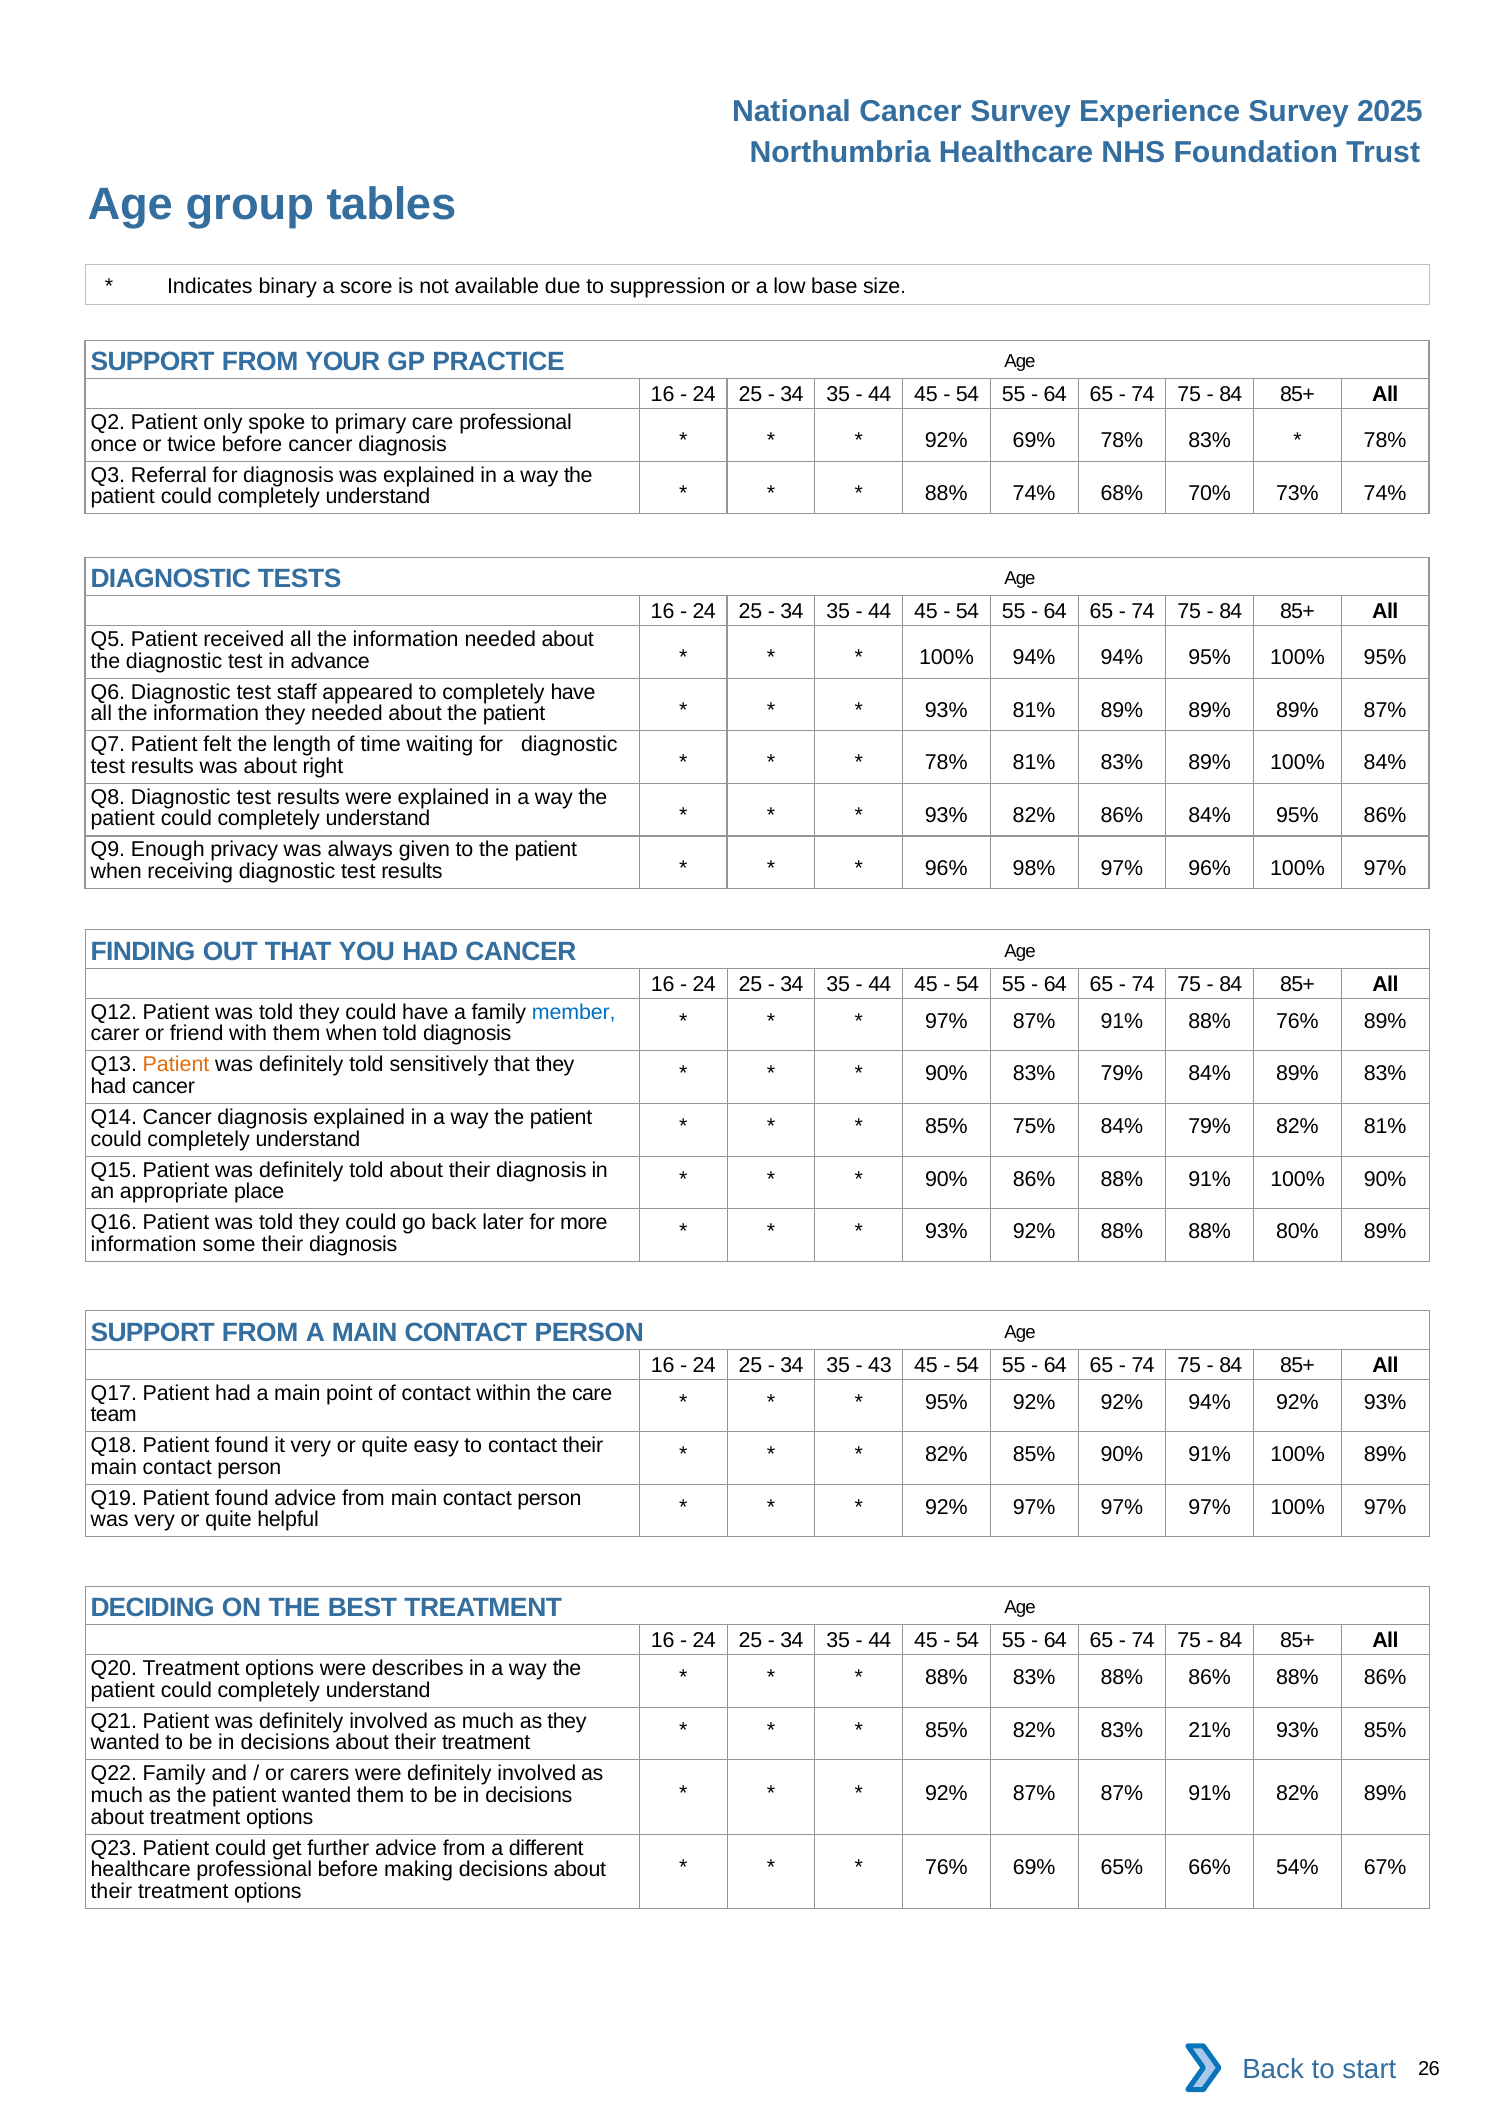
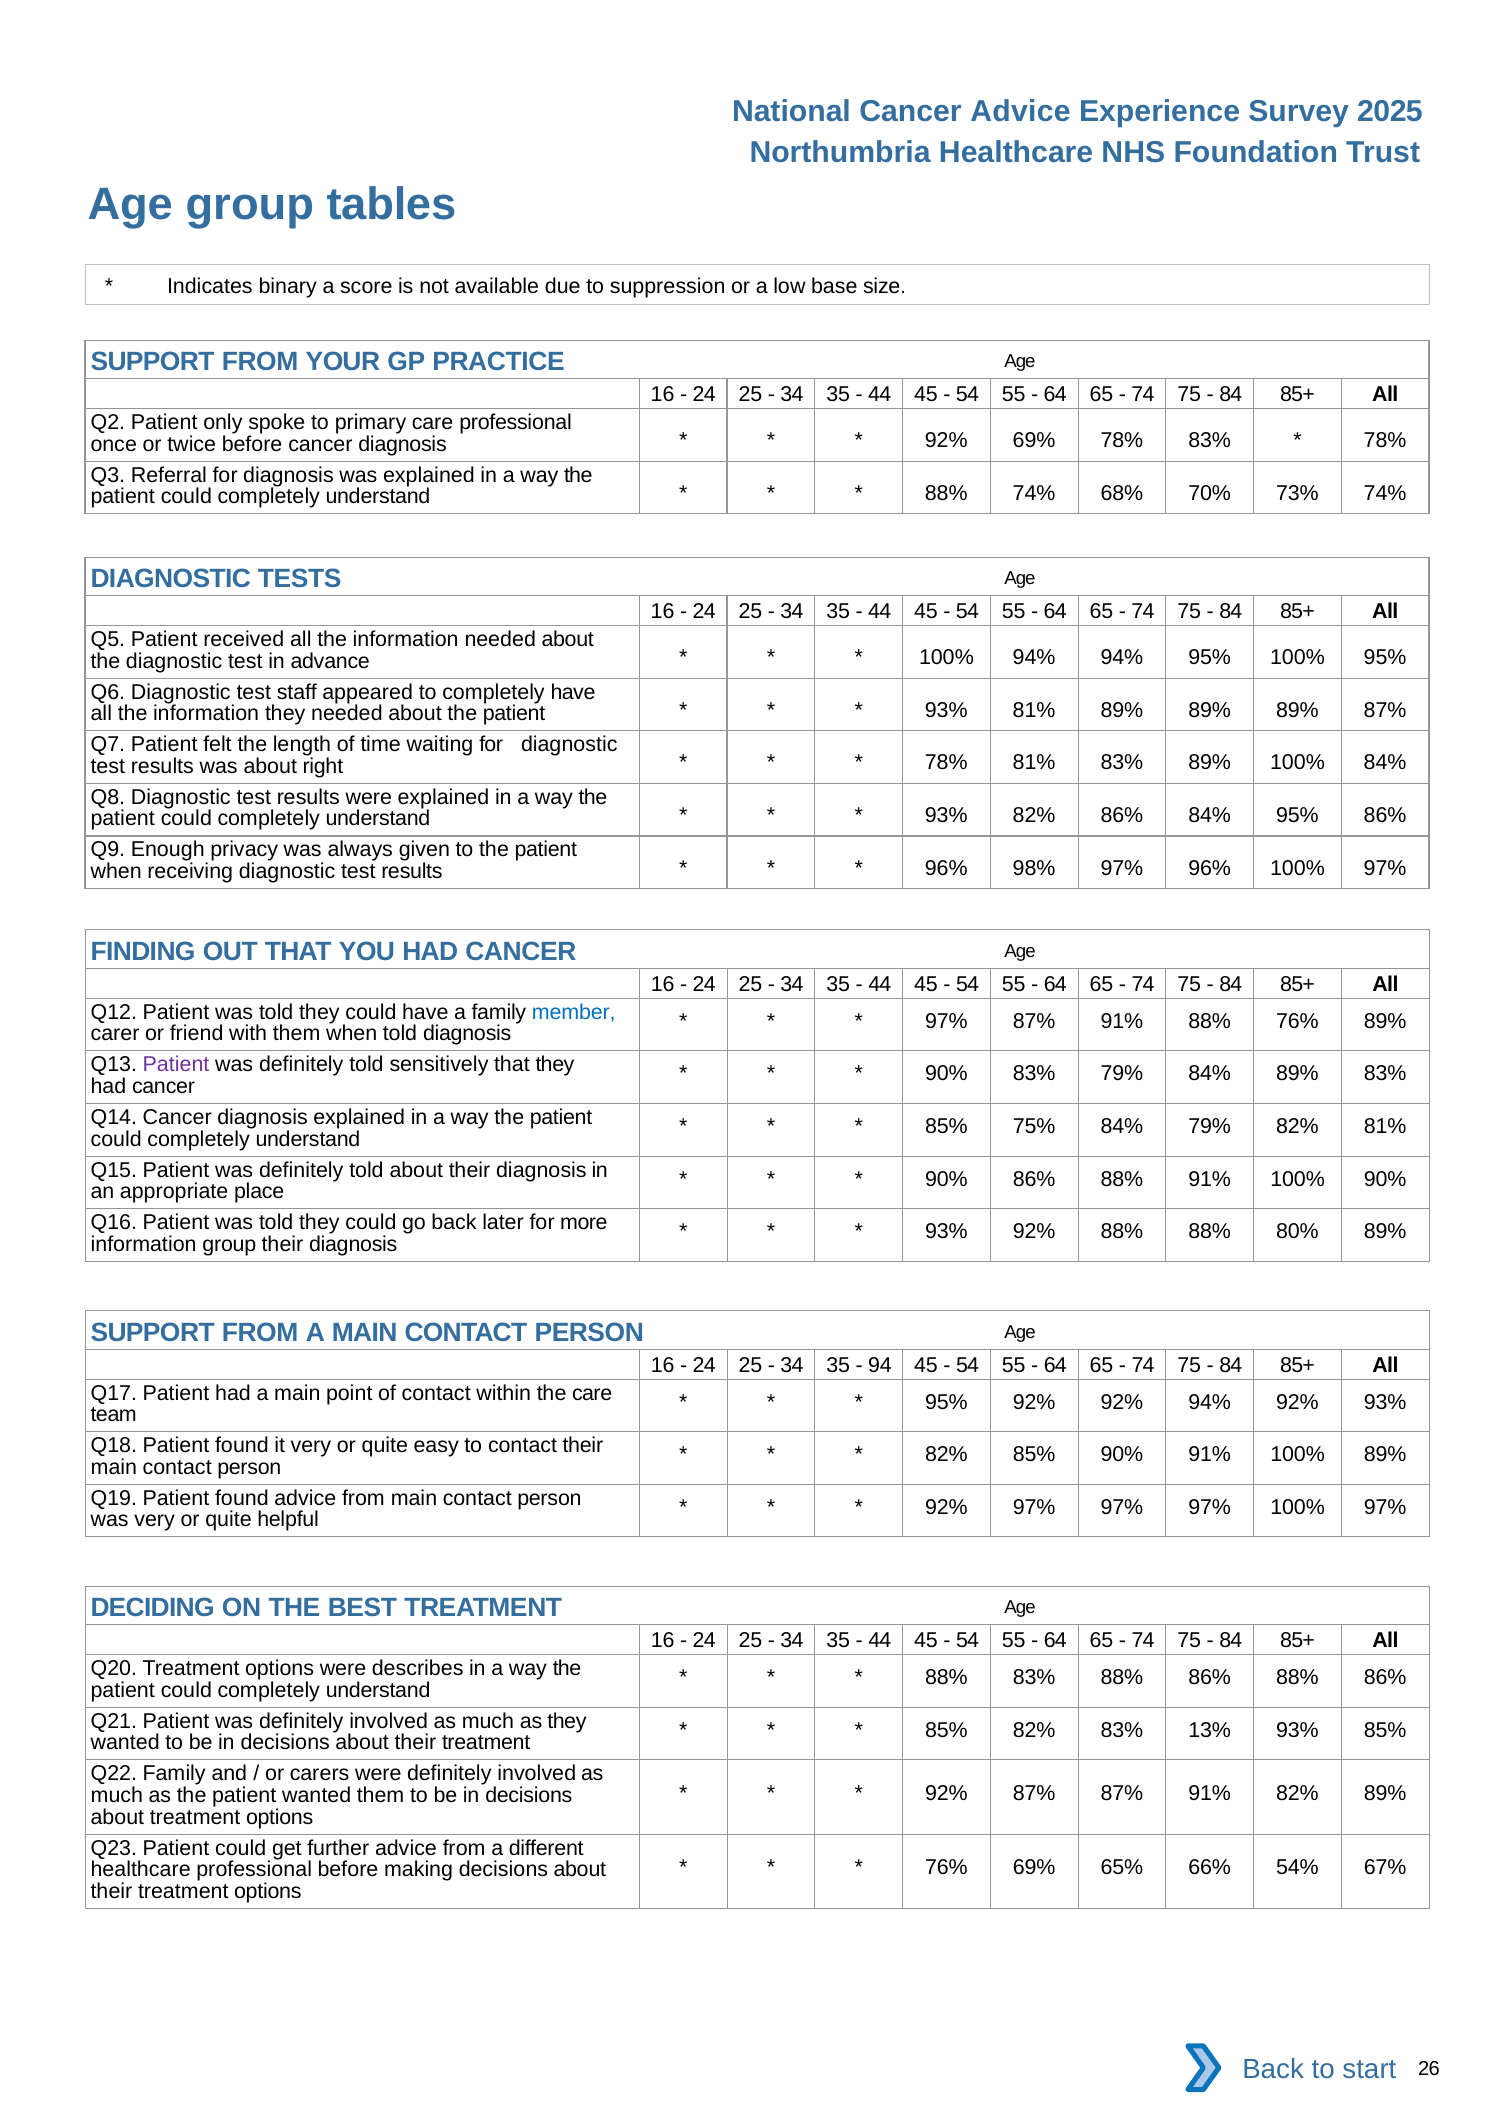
Cancer Survey: Survey -> Advice
Patient at (176, 1064) colour: orange -> purple
information some: some -> group
43: 43 -> 94
21%: 21% -> 13%
